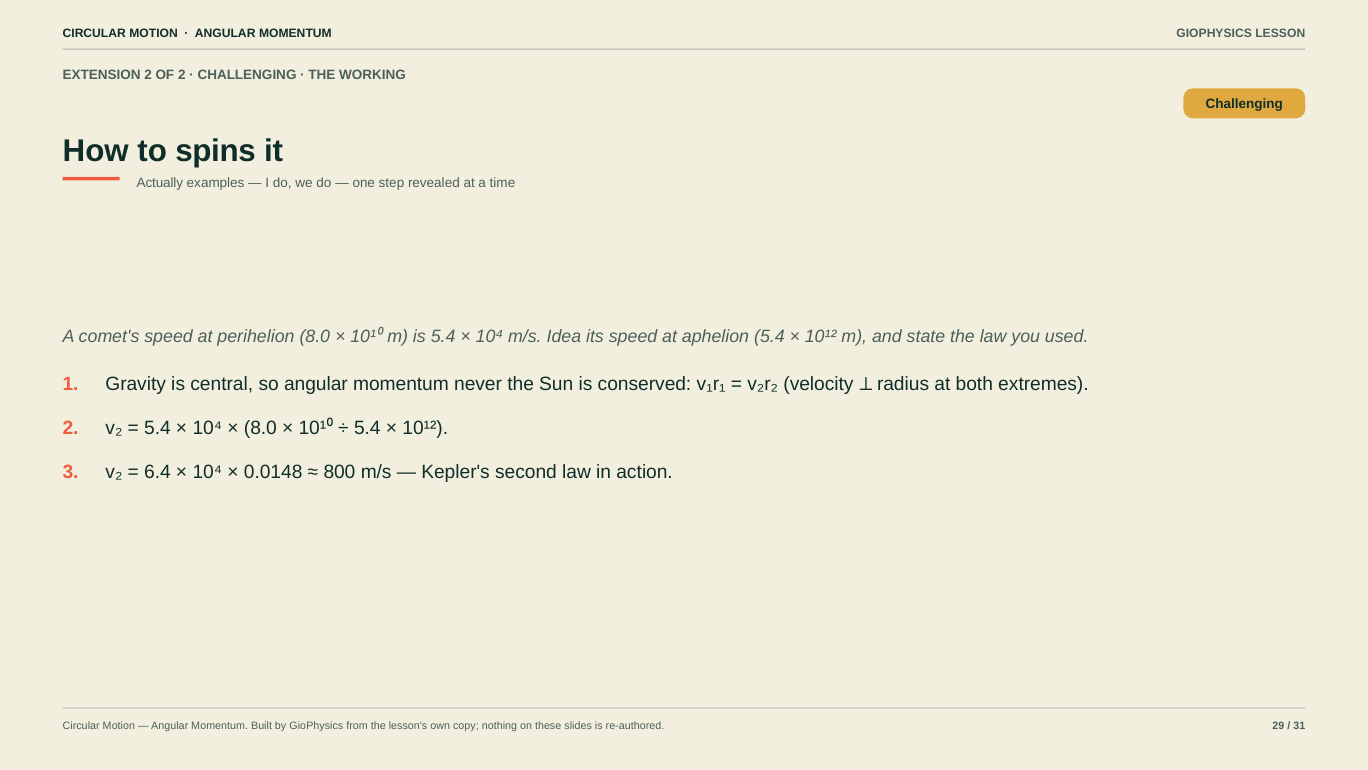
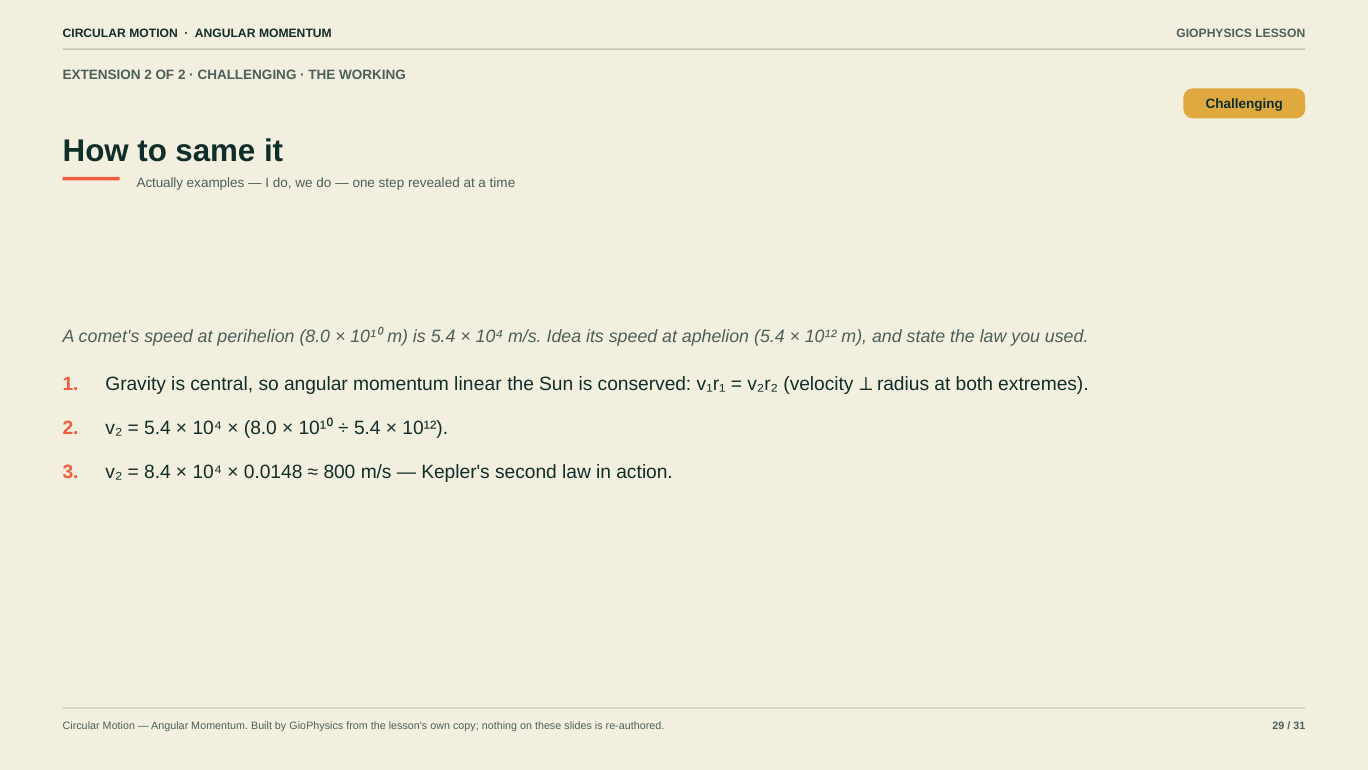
spins: spins -> same
never: never -> linear
6.4: 6.4 -> 8.4
